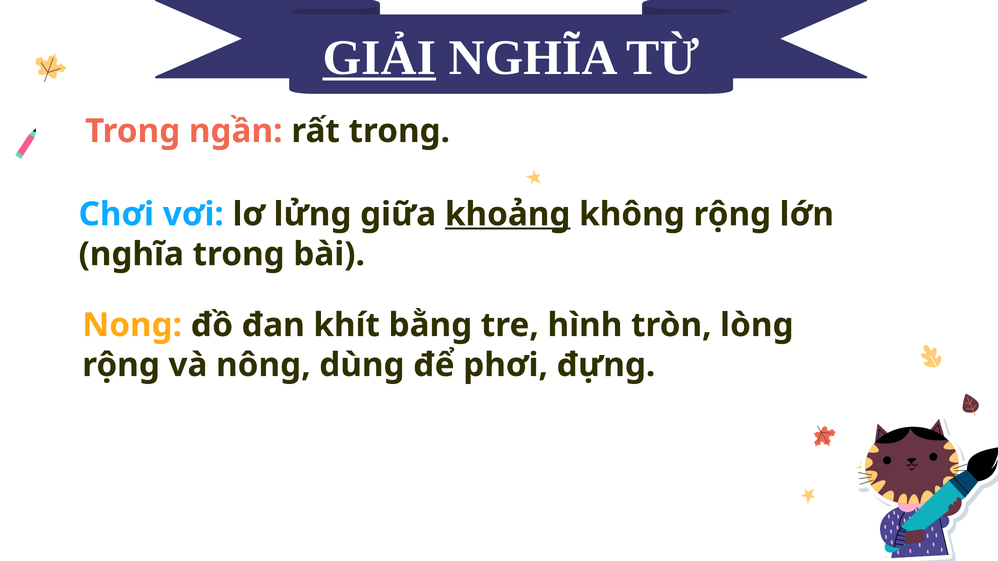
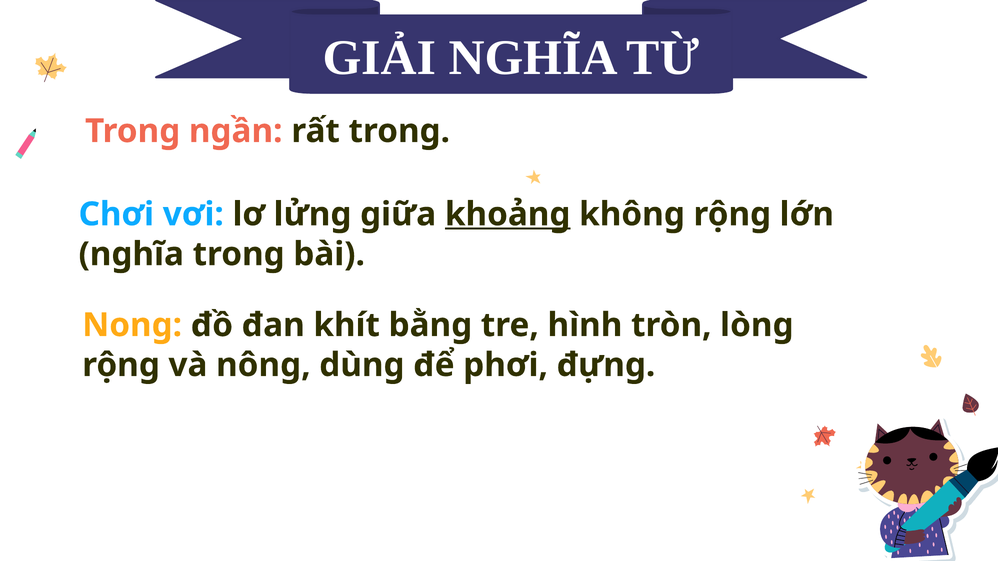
GIẢI underline: present -> none
